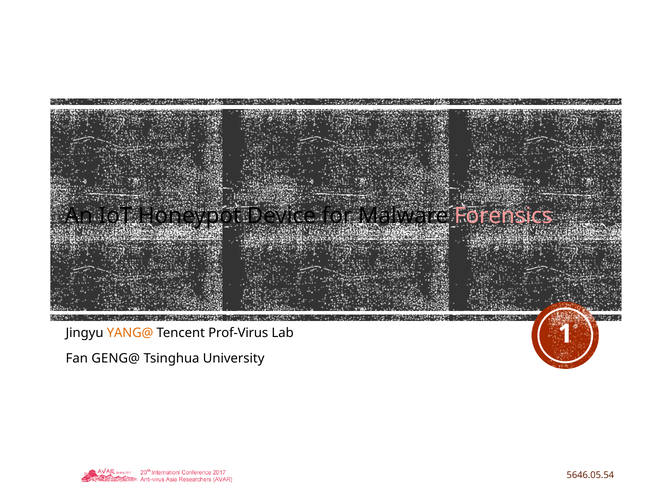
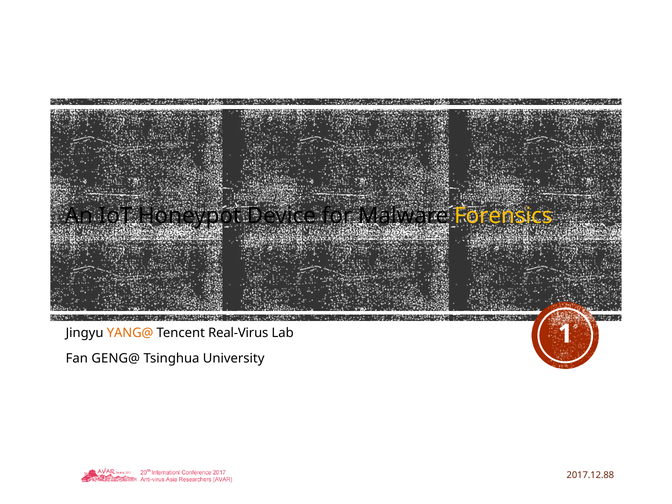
Forensics colour: pink -> yellow
Prof-Virus: Prof-Virus -> Real-Virus
5646.05.54: 5646.05.54 -> 2017.12.88
